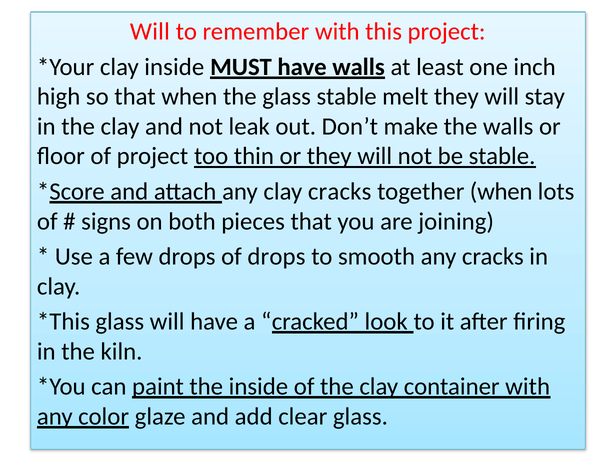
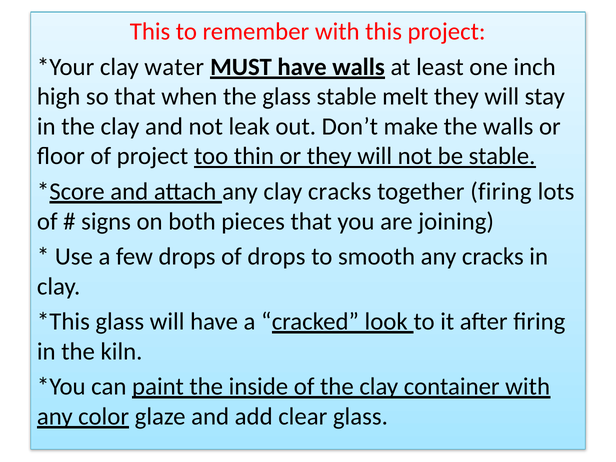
Will at (150, 32): Will -> This
clay inside: inside -> water
together when: when -> firing
